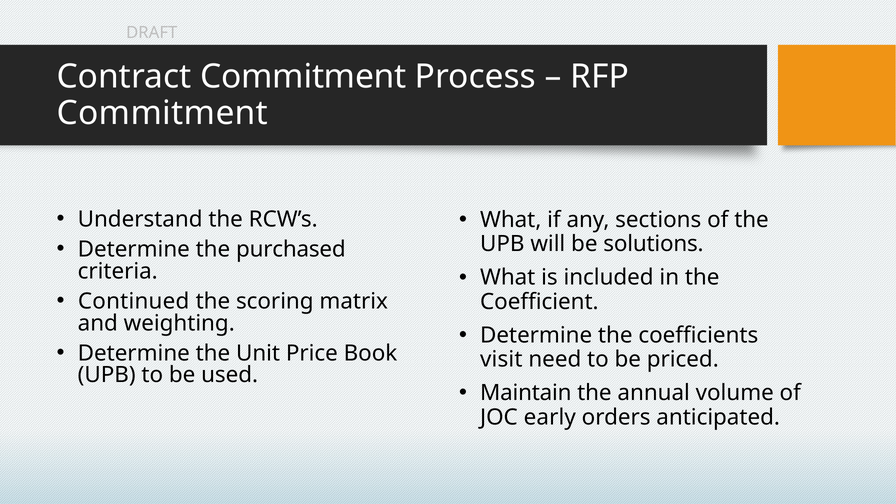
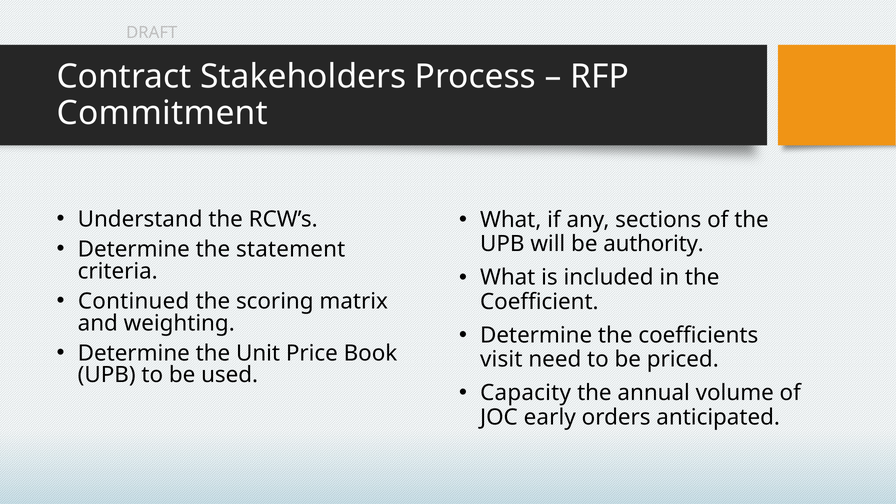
Contract Commitment: Commitment -> Stakeholders
solutions: solutions -> authority
purchased: purchased -> statement
Maintain: Maintain -> Capacity
